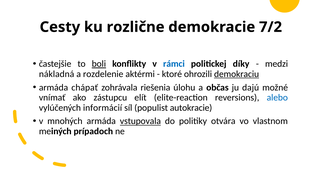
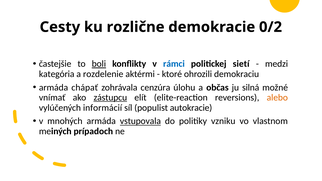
7/2: 7/2 -> 0/2
díky: díky -> sietí
nákladná: nákladná -> kategória
demokraciu underline: present -> none
riešenia: riešenia -> cenzúra
dajú: dajú -> silná
zástupcu underline: none -> present
alebo colour: blue -> orange
otvára: otvára -> vzniku
